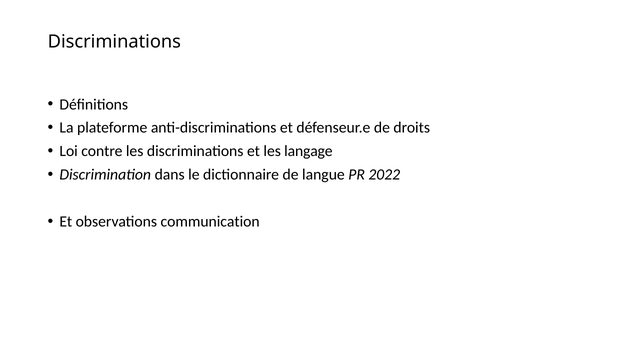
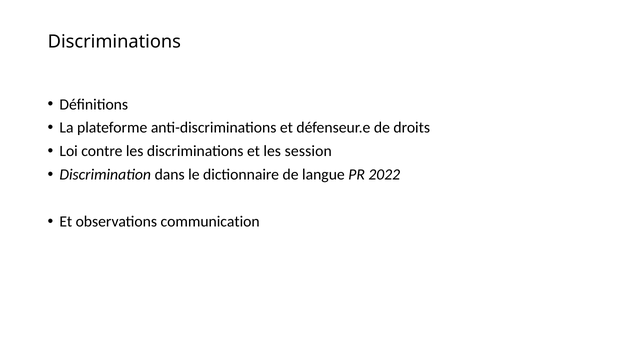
langage: langage -> session
